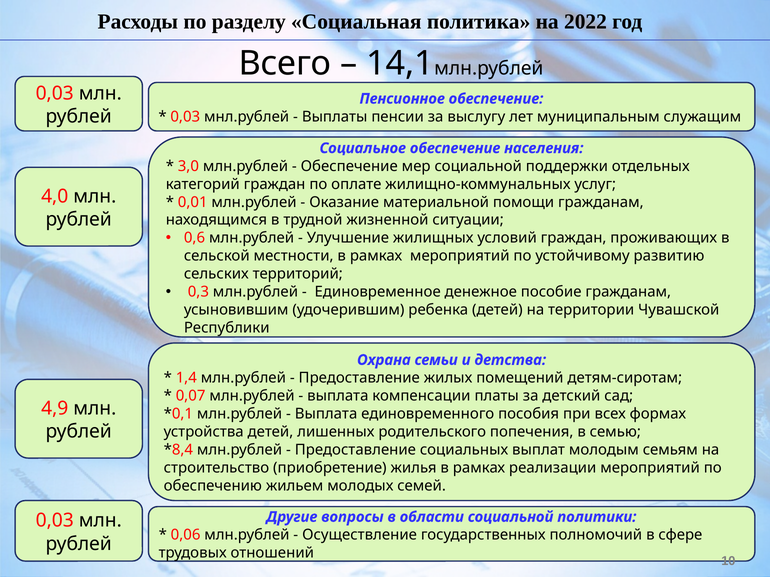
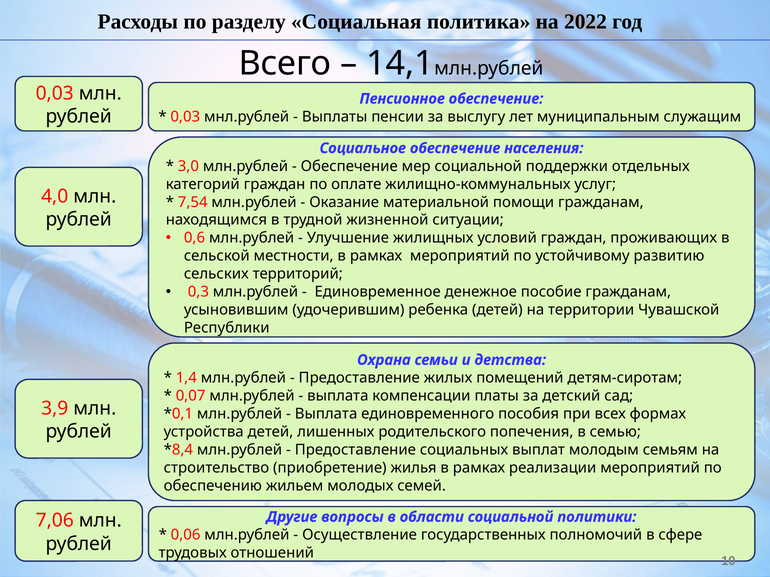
0,01: 0,01 -> 7,54
4,9: 4,9 -> 3,9
0,03 at (55, 521): 0,03 -> 7,06
